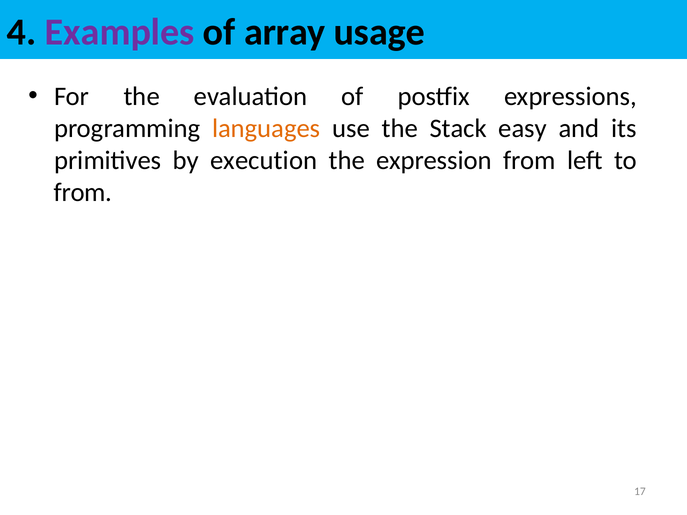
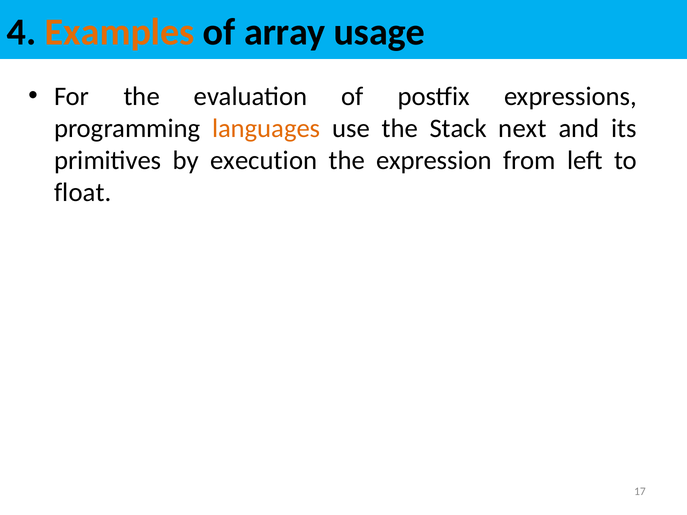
Examples colour: purple -> orange
easy: easy -> next
from at (83, 193): from -> float
